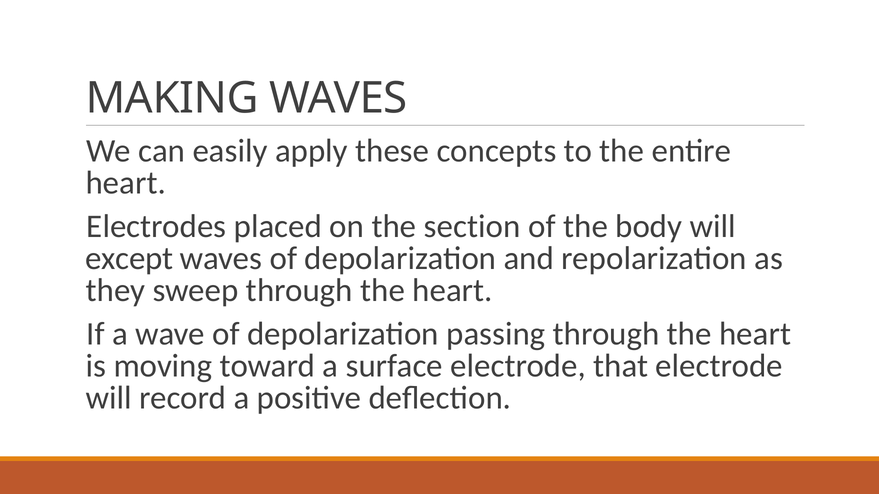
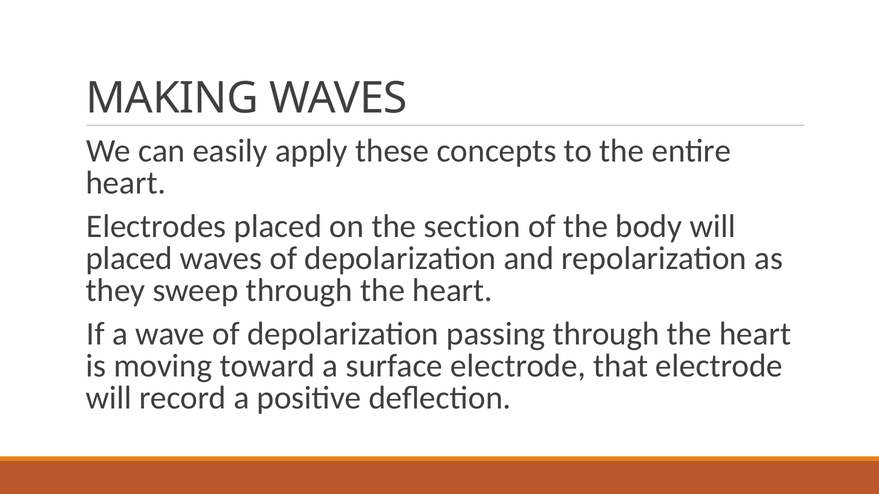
except at (129, 259): except -> placed
